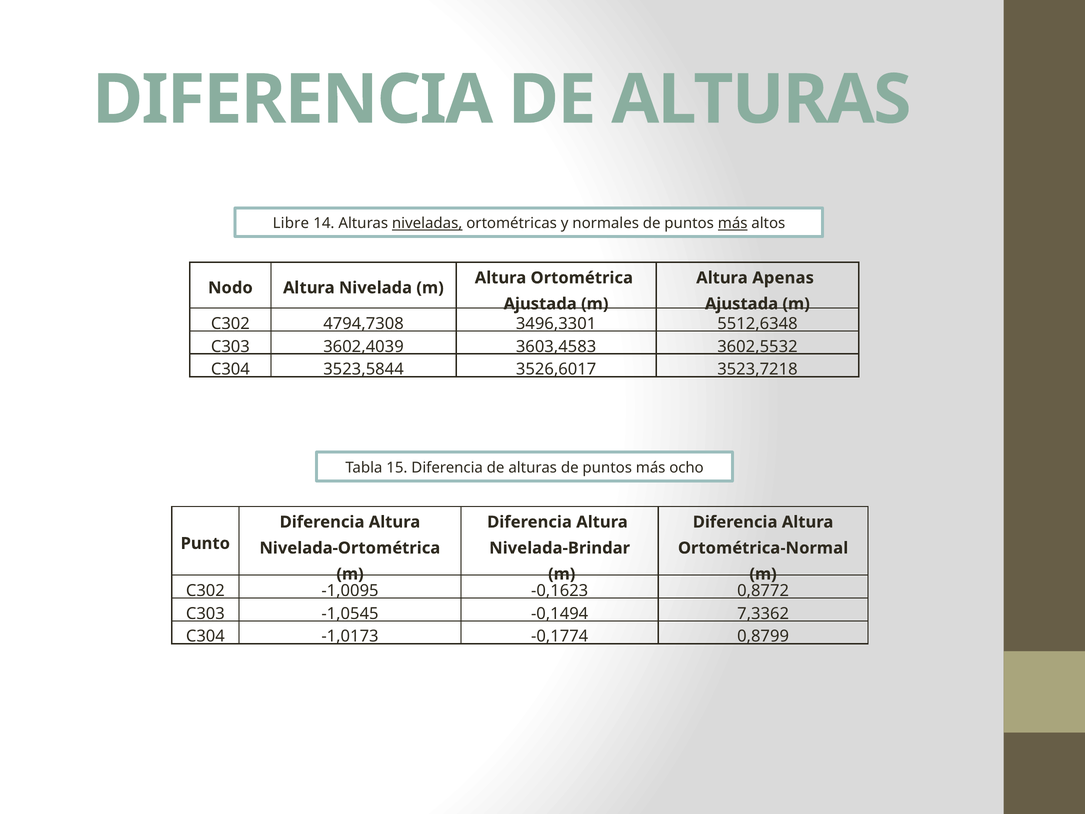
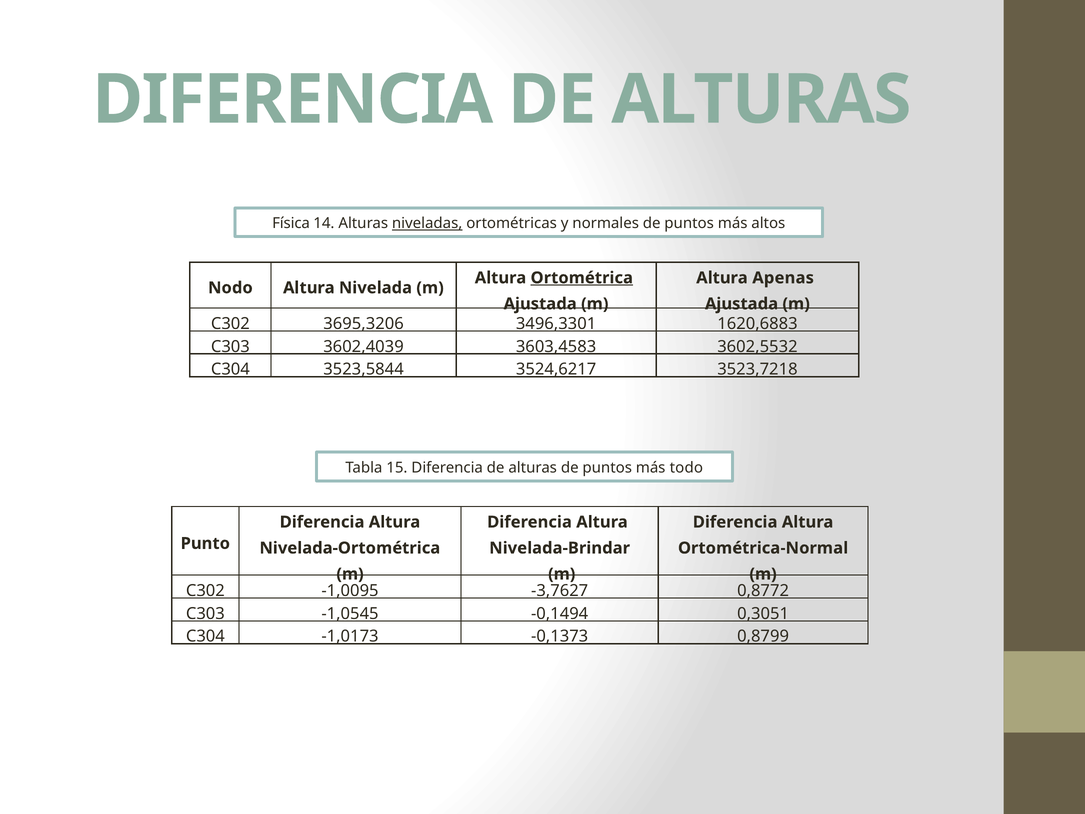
Libre: Libre -> Física
más at (733, 223) underline: present -> none
Ortométrica underline: none -> present
4794,7308: 4794,7308 -> 3695,3206
5512,6348: 5512,6348 -> 1620,6883
3526,6017: 3526,6017 -> 3524,6217
ocho: ocho -> todo
-0,1623: -0,1623 -> -3,7627
7,3362: 7,3362 -> 0,3051
-0,1774: -0,1774 -> -0,1373
